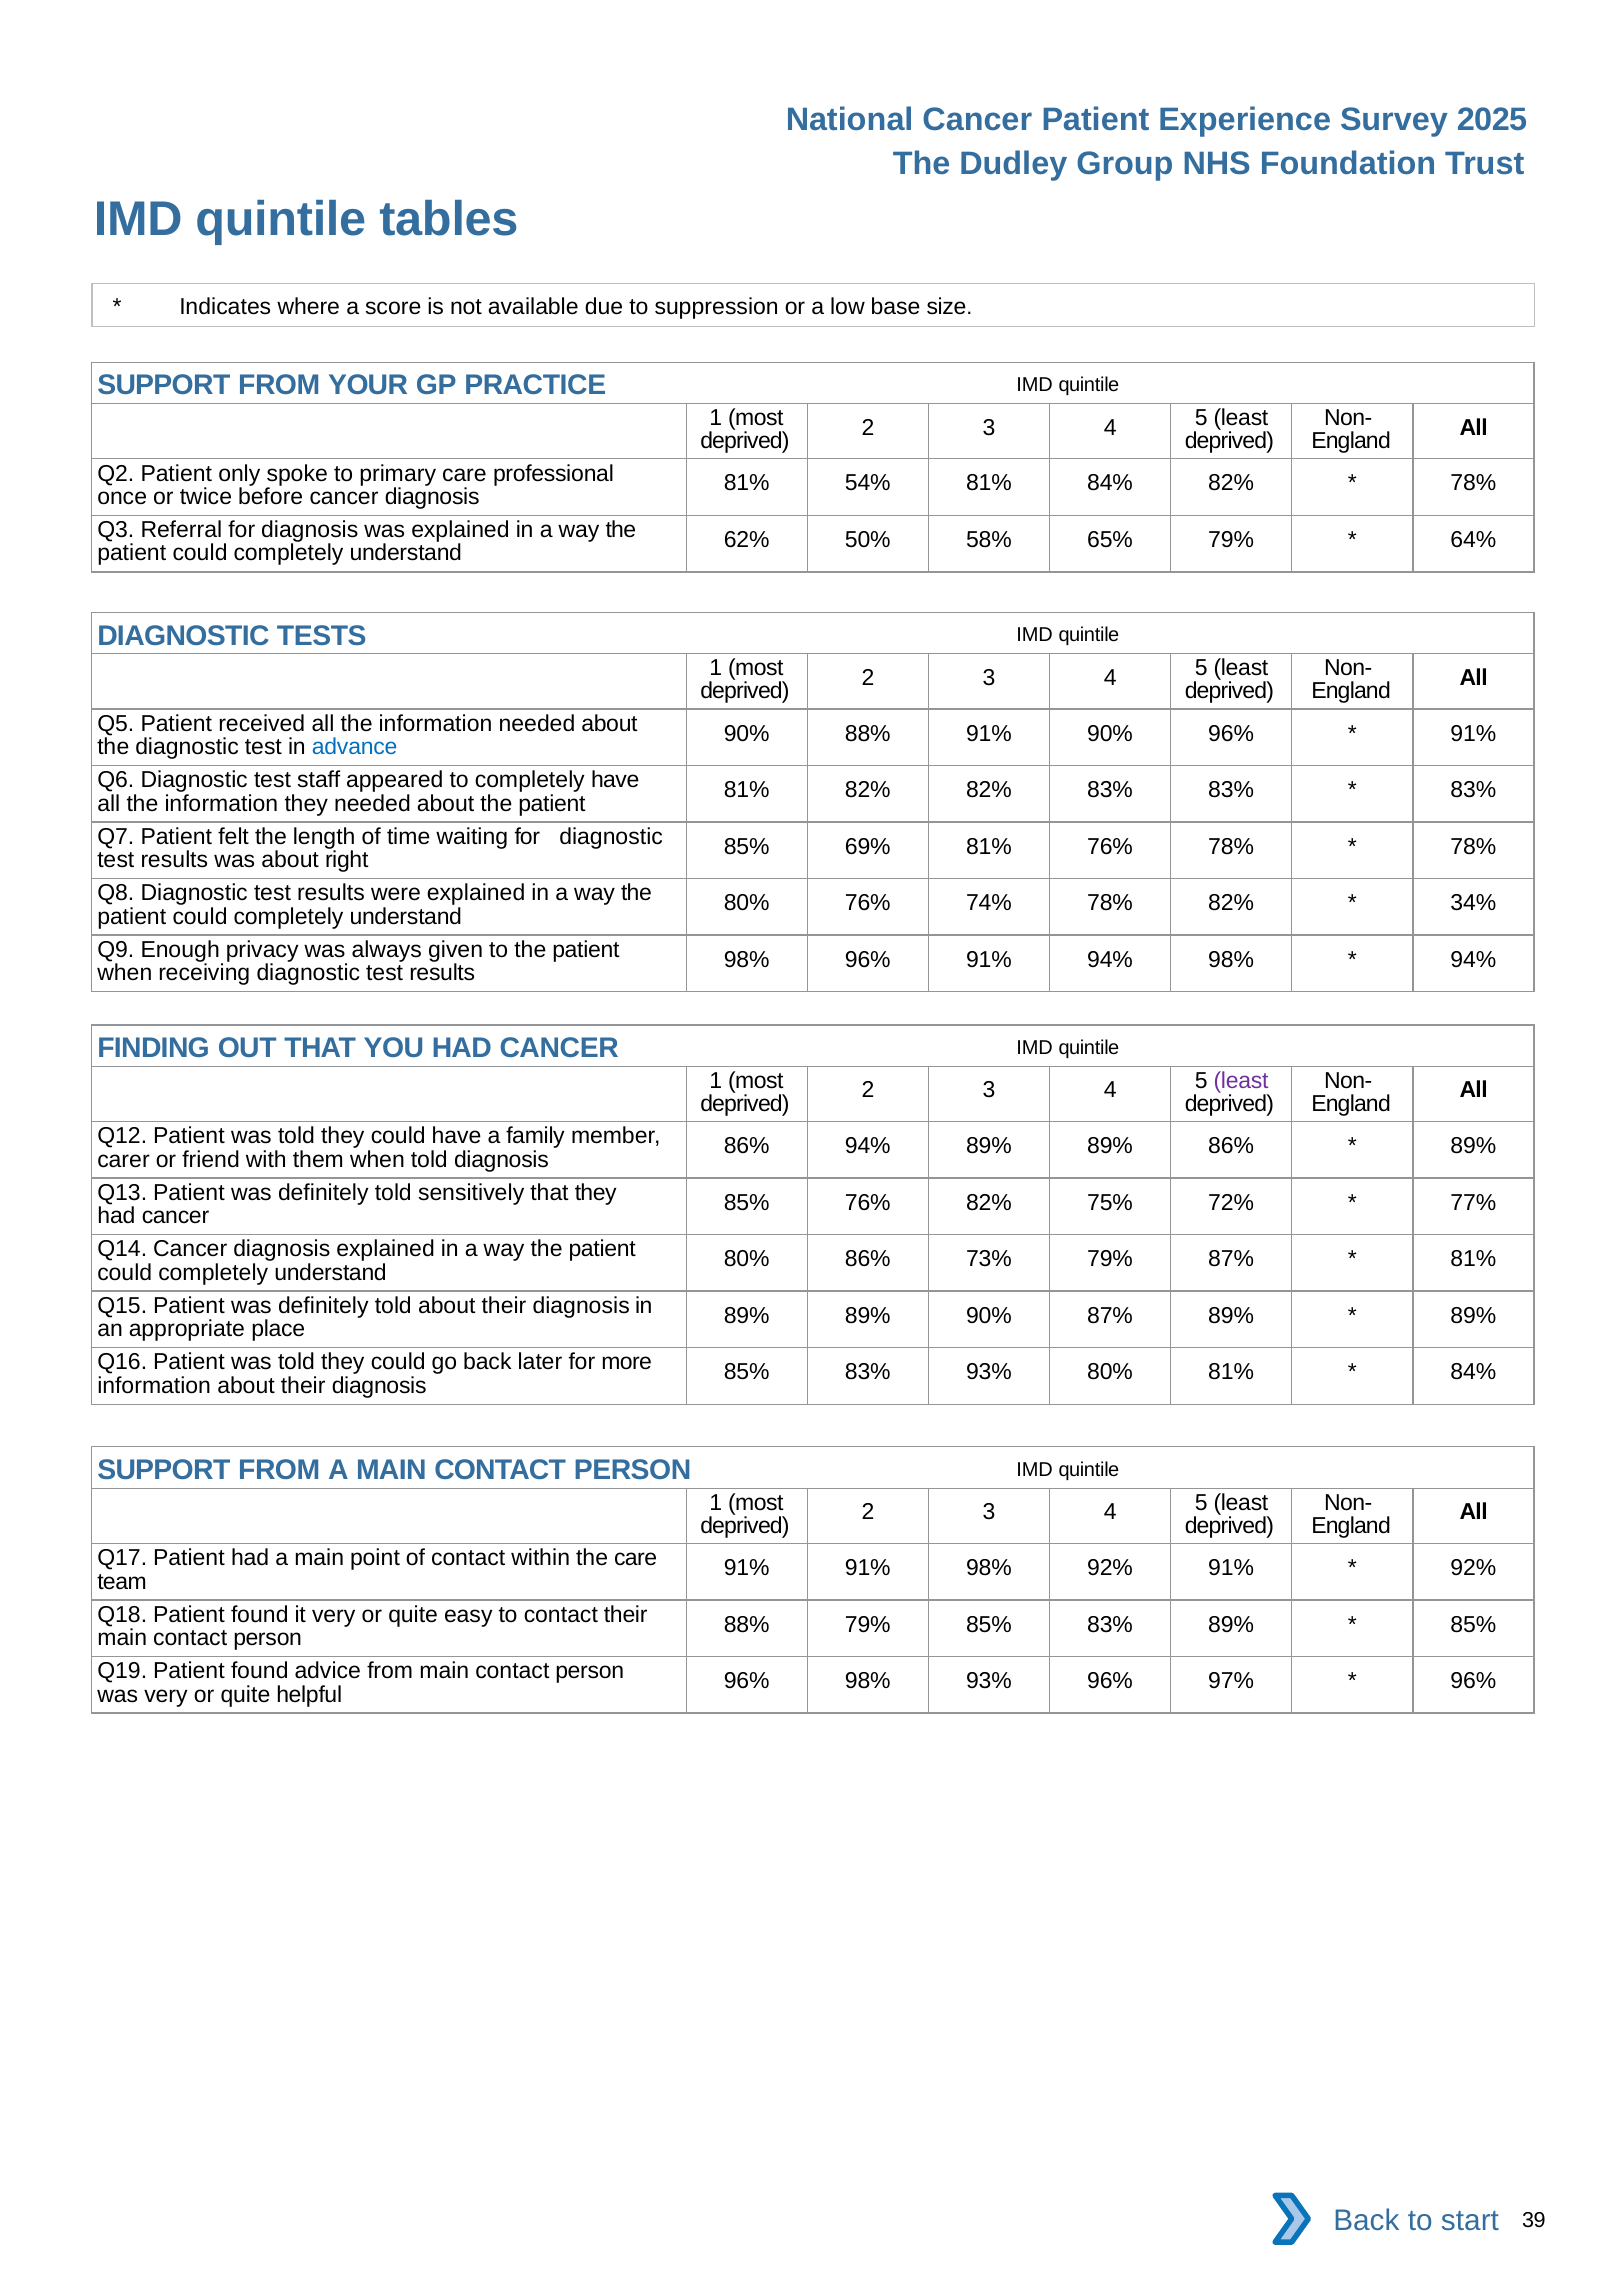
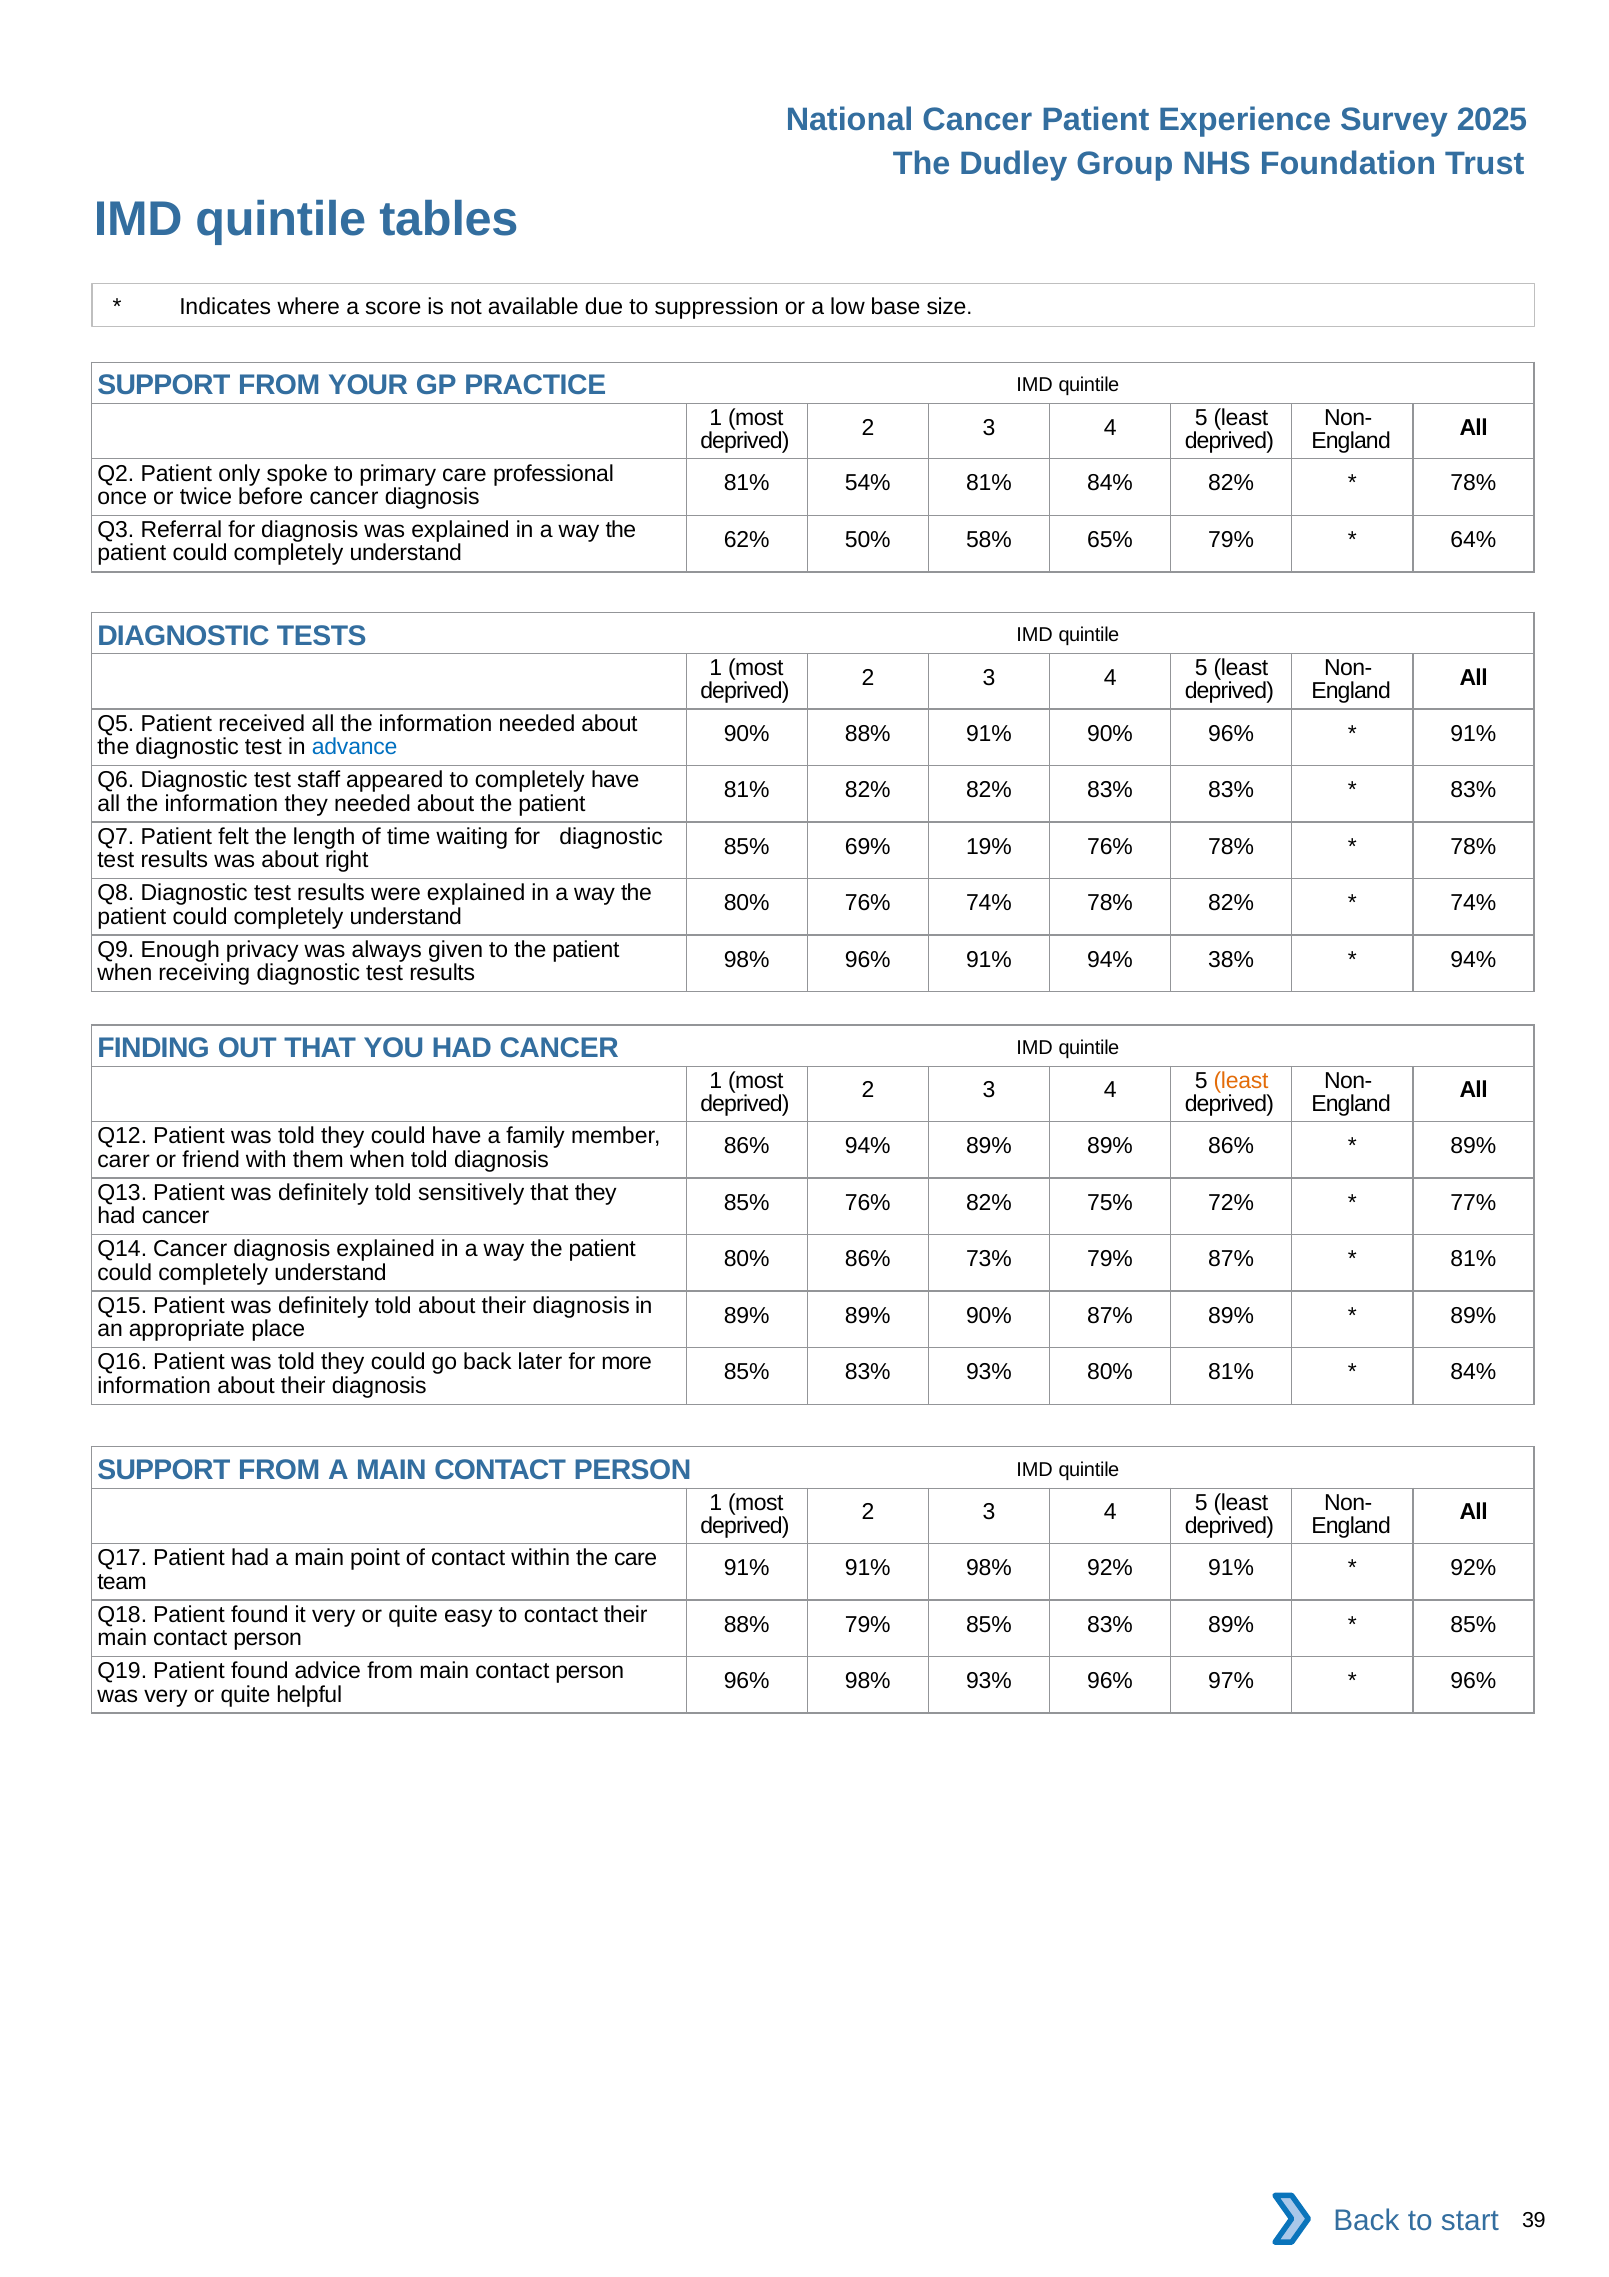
69% 81%: 81% -> 19%
34% at (1473, 903): 34% -> 74%
94% 98%: 98% -> 38%
least at (1241, 1081) colour: purple -> orange
